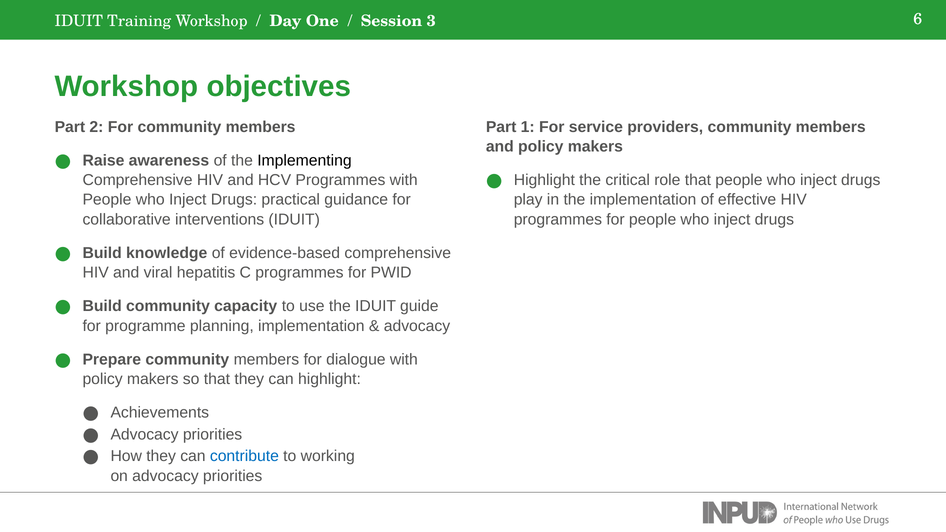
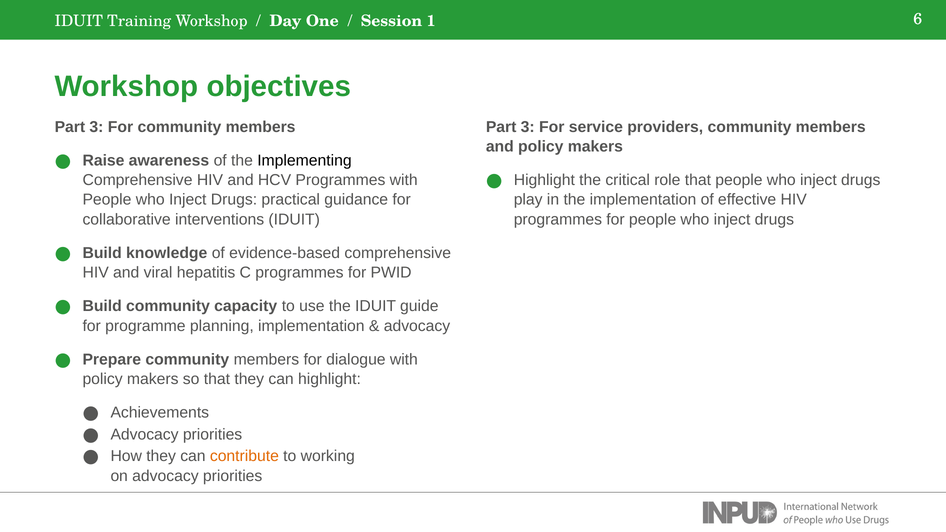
3: 3 -> 1
2 at (96, 127): 2 -> 3
1 at (528, 127): 1 -> 3
contribute colour: blue -> orange
